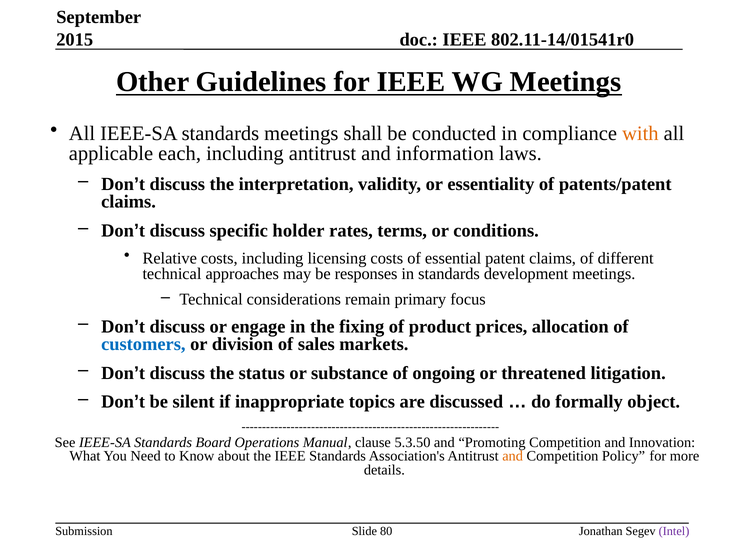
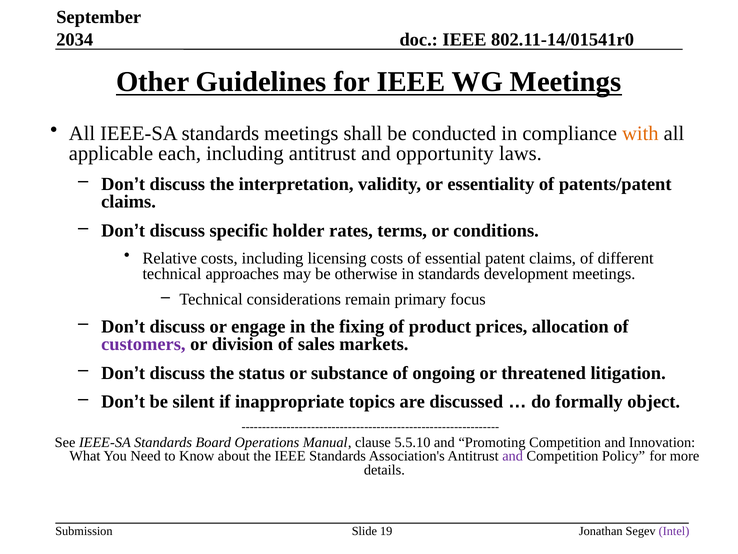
2015: 2015 -> 2034
information: information -> opportunity
responses: responses -> otherwise
customers colour: blue -> purple
5.3.50: 5.3.50 -> 5.5.10
and at (513, 456) colour: orange -> purple
80: 80 -> 19
